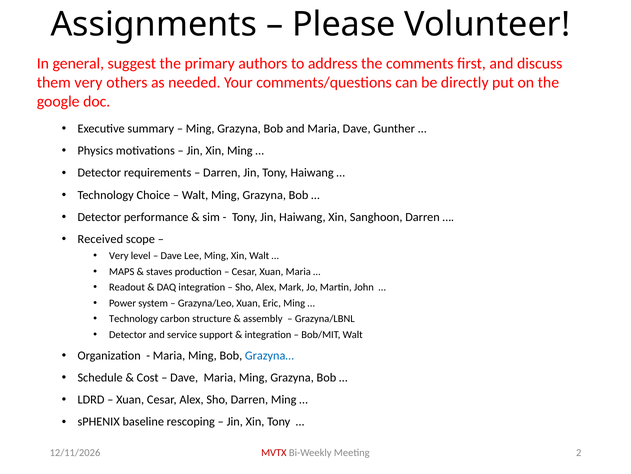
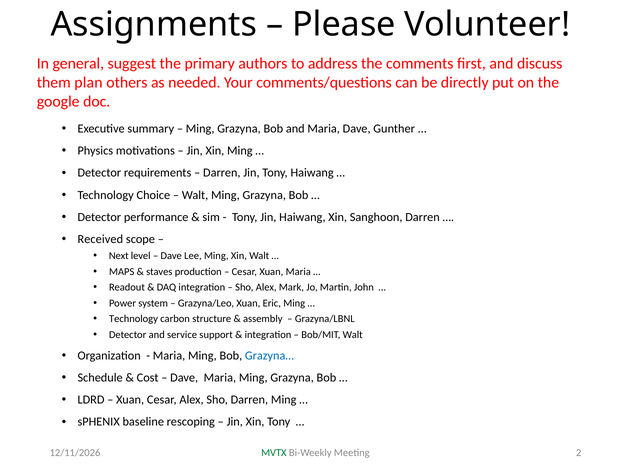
them very: very -> plan
Very at (119, 255): Very -> Next
MVTX colour: red -> green
